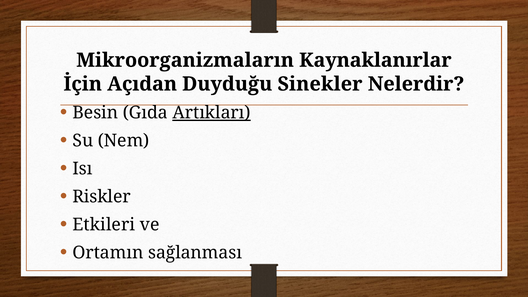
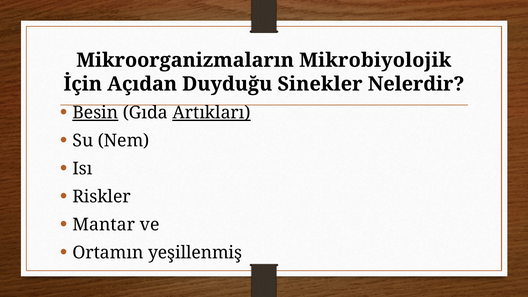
Kaynaklanırlar: Kaynaklanırlar -> Mikrobiyolojik
Besin underline: none -> present
Etkileri: Etkileri -> Mantar
sağlanması: sağlanması -> yeşillenmiş
